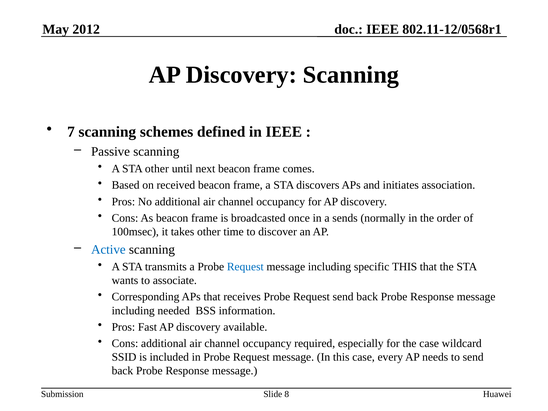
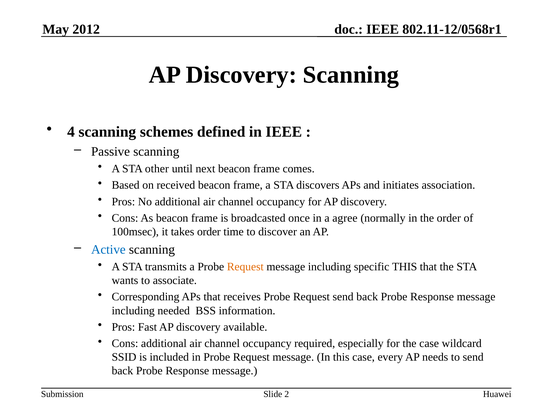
7: 7 -> 4
sends: sends -> agree
takes other: other -> order
Request at (245, 267) colour: blue -> orange
8: 8 -> 2
